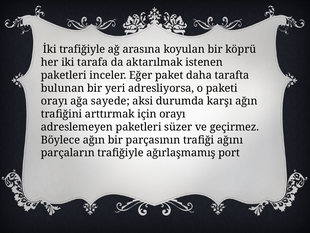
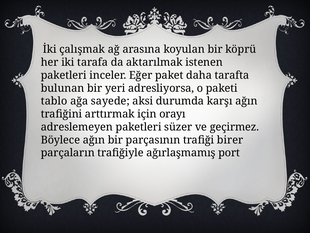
İki trafiğiyle: trafiğiyle -> çalışmak
orayı at (54, 101): orayı -> tablo
ağını: ağını -> birer
